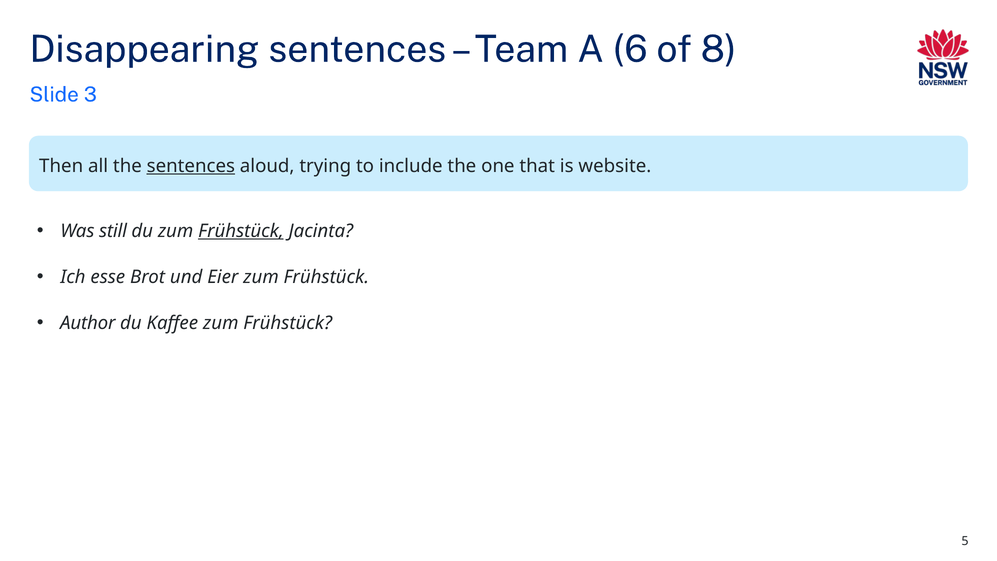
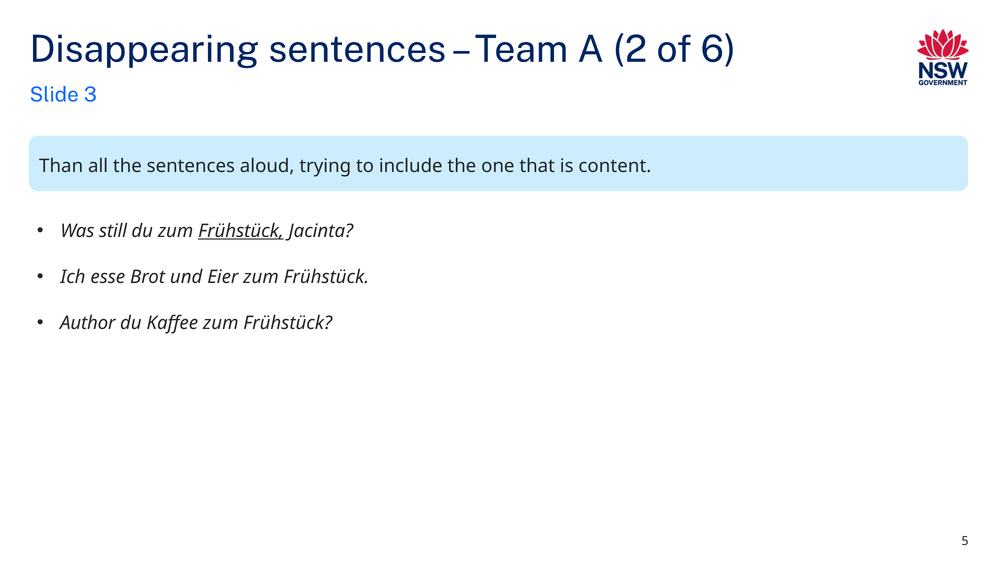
6: 6 -> 2
8: 8 -> 6
Then: Then -> Than
sentences at (191, 166) underline: present -> none
website: website -> content
